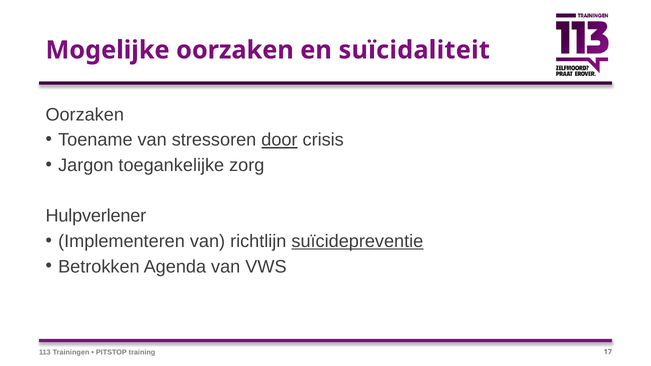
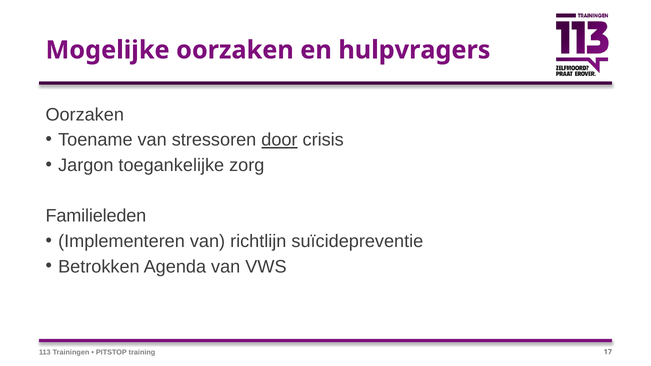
suïcidaliteit: suïcidaliteit -> hulpvragers
Hulpverlener: Hulpverlener -> Familieleden
suïcidepreventie underline: present -> none
